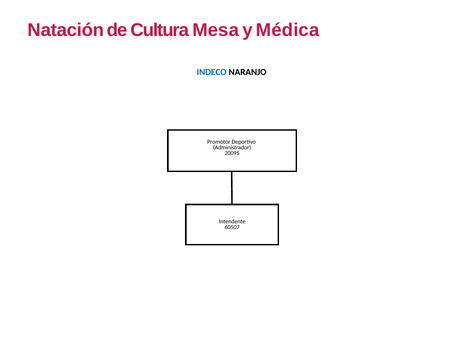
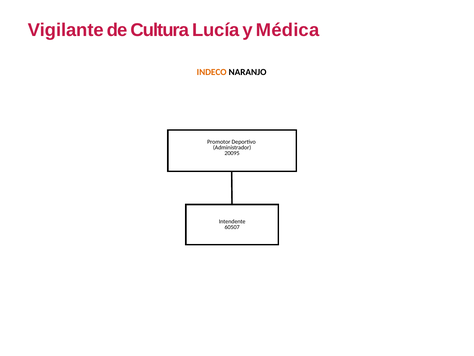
Natación: Natación -> Vigilante
Mesa: Mesa -> Lucía
INDECO colour: blue -> orange
